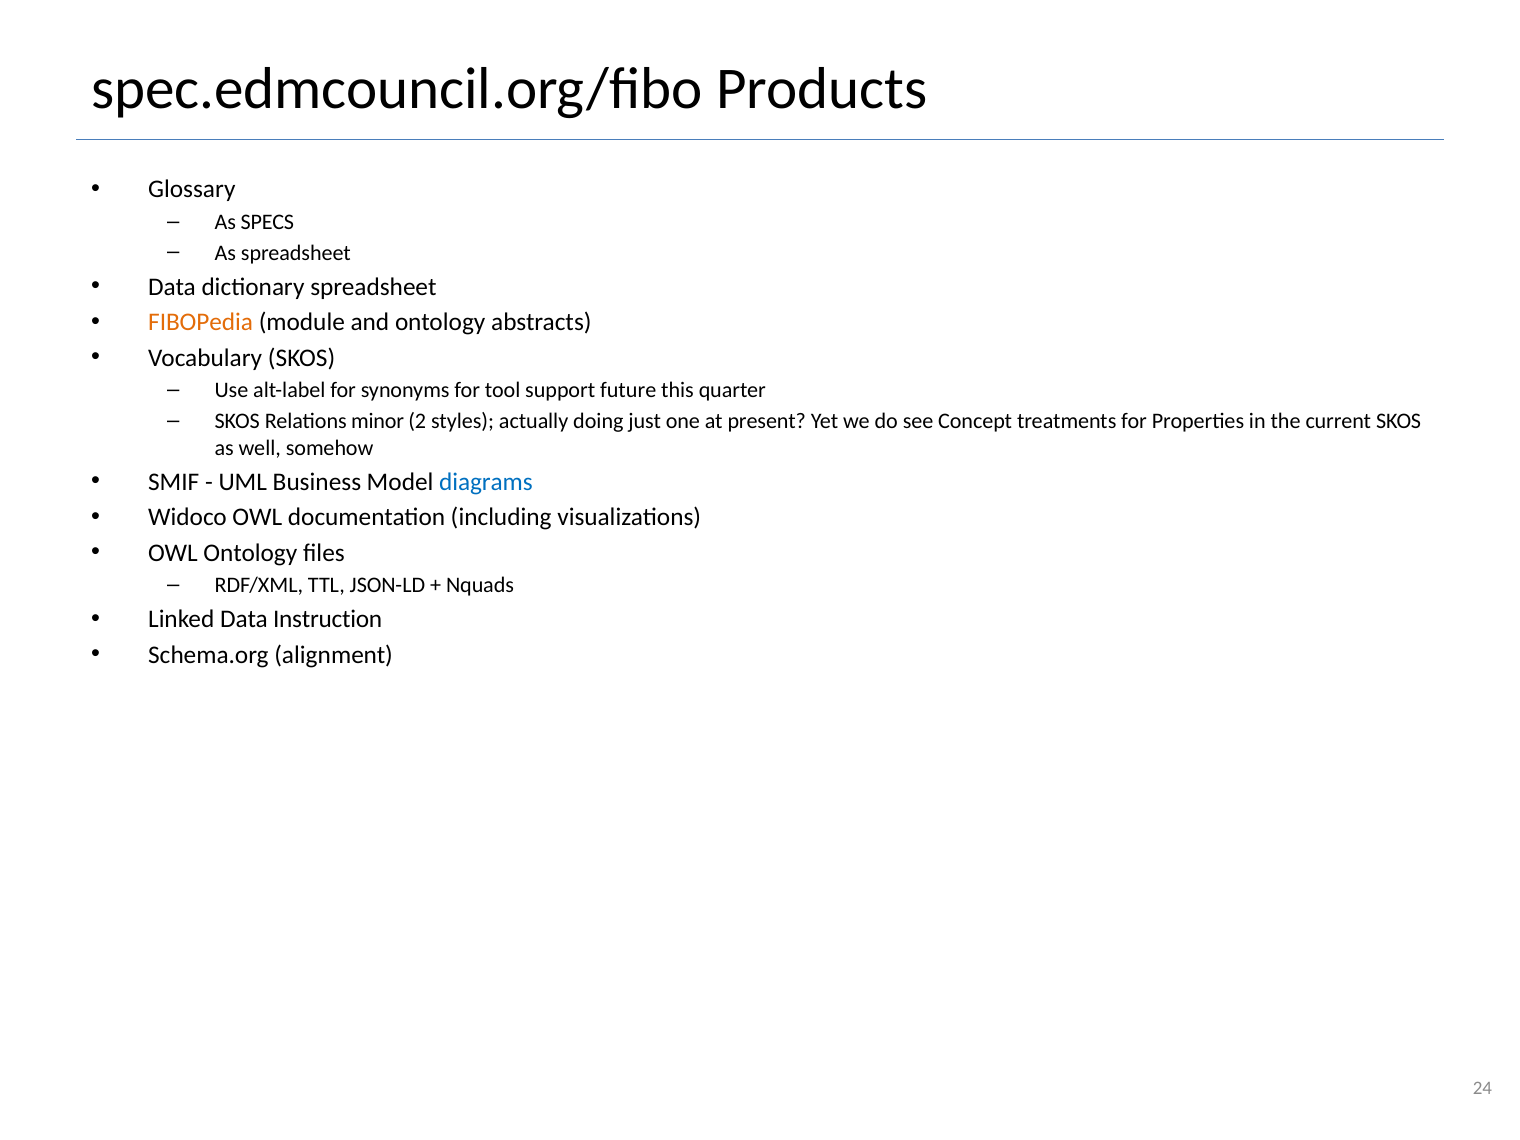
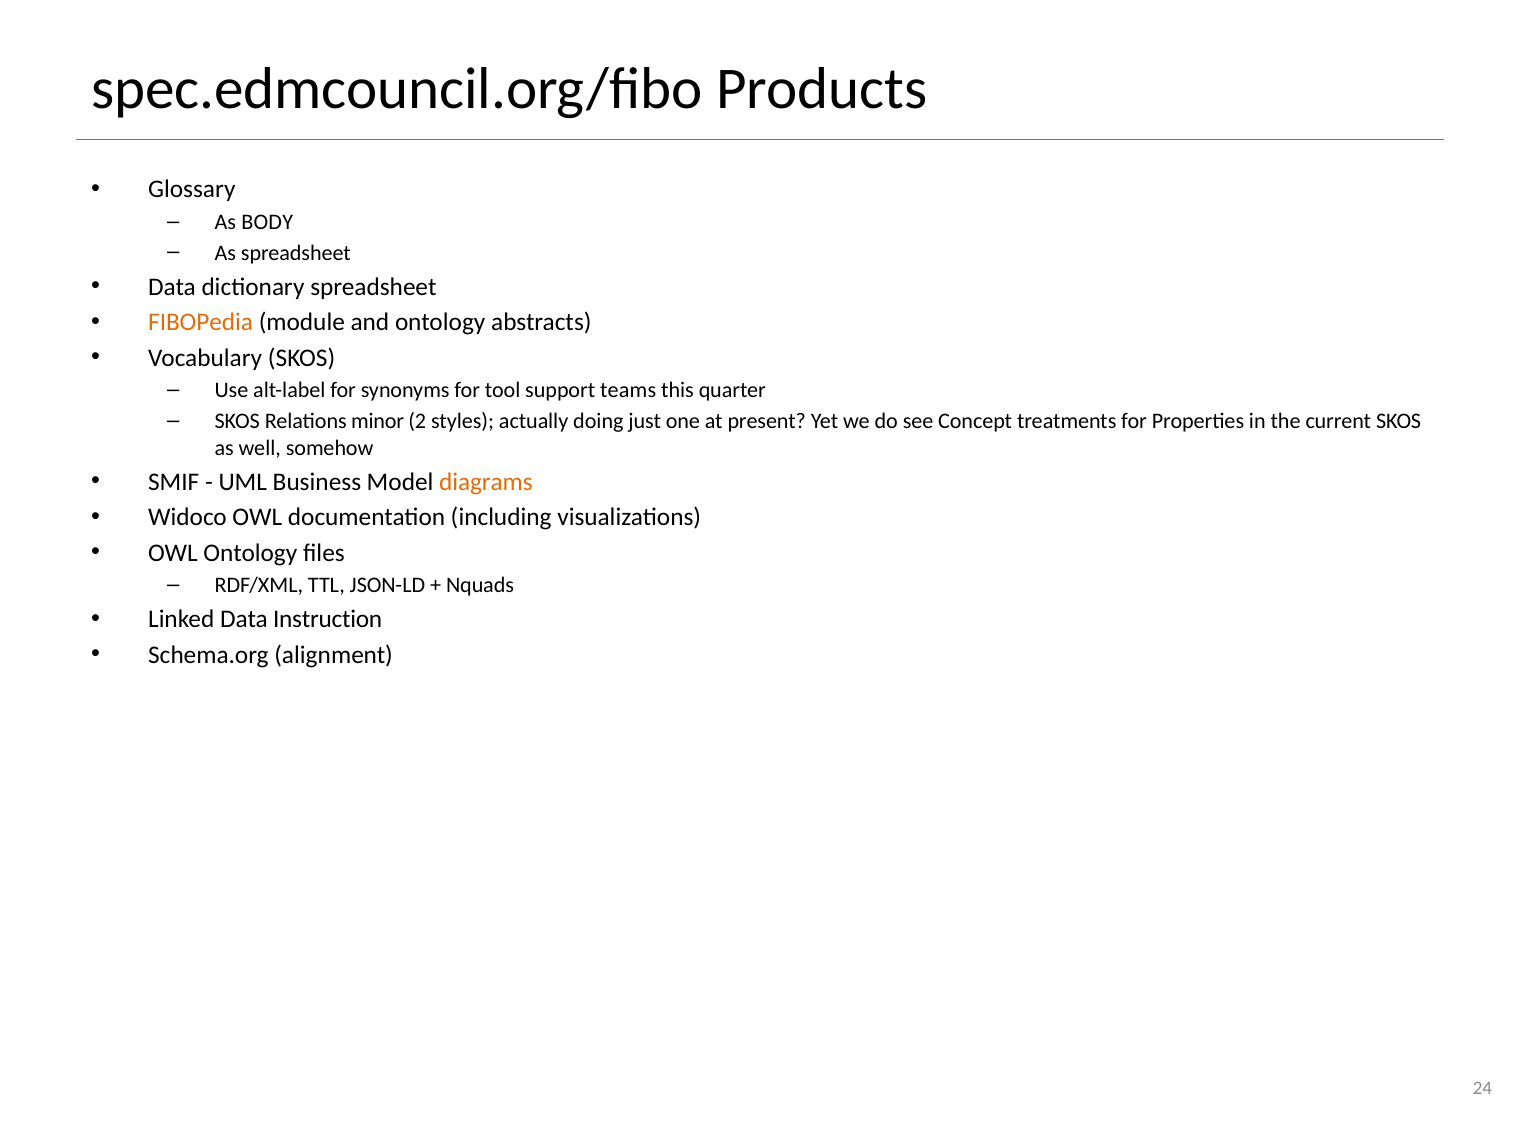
SPECS: SPECS -> BODY
future: future -> teams
diagrams colour: blue -> orange
